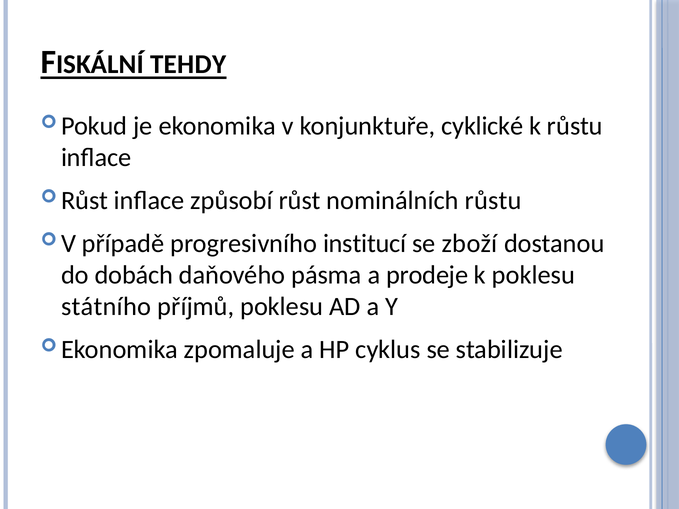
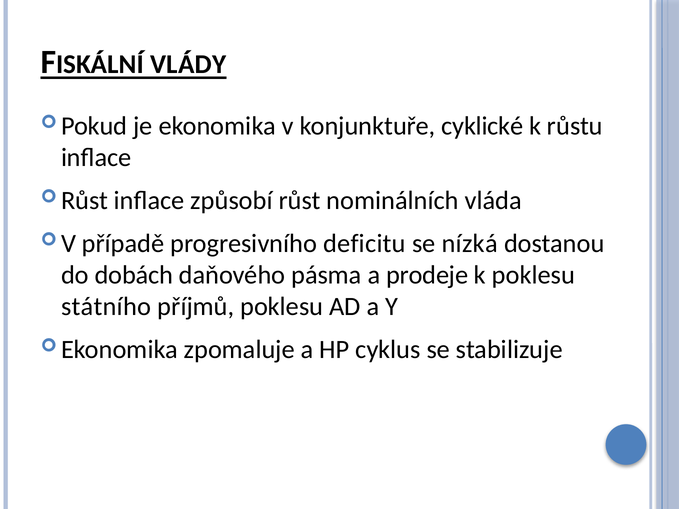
TEHDY: TEHDY -> VLÁDY
nominálních růstu: růstu -> vláda
institucí: institucí -> deficitu
zboží: zboží -> nízká
